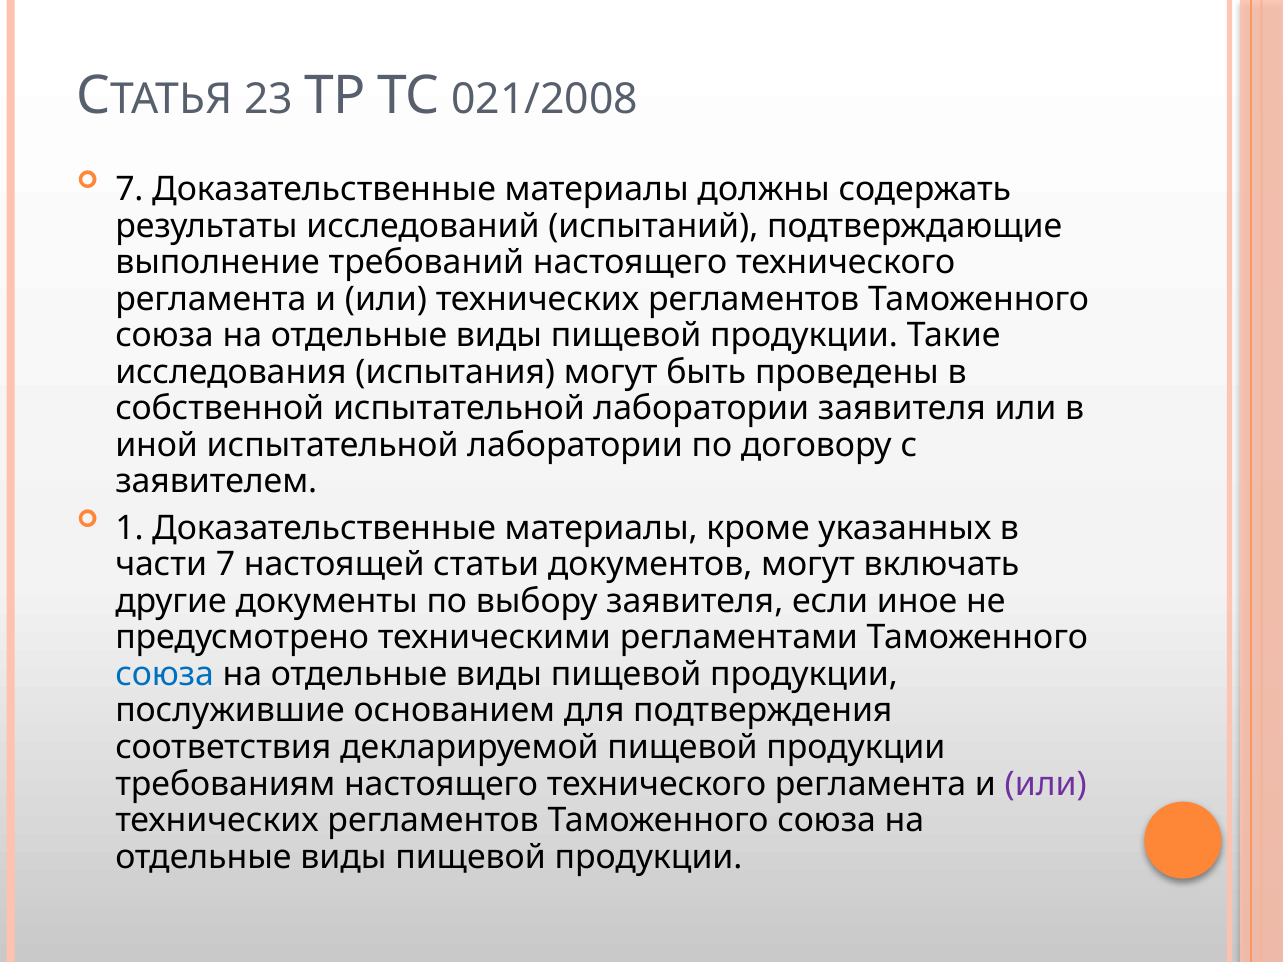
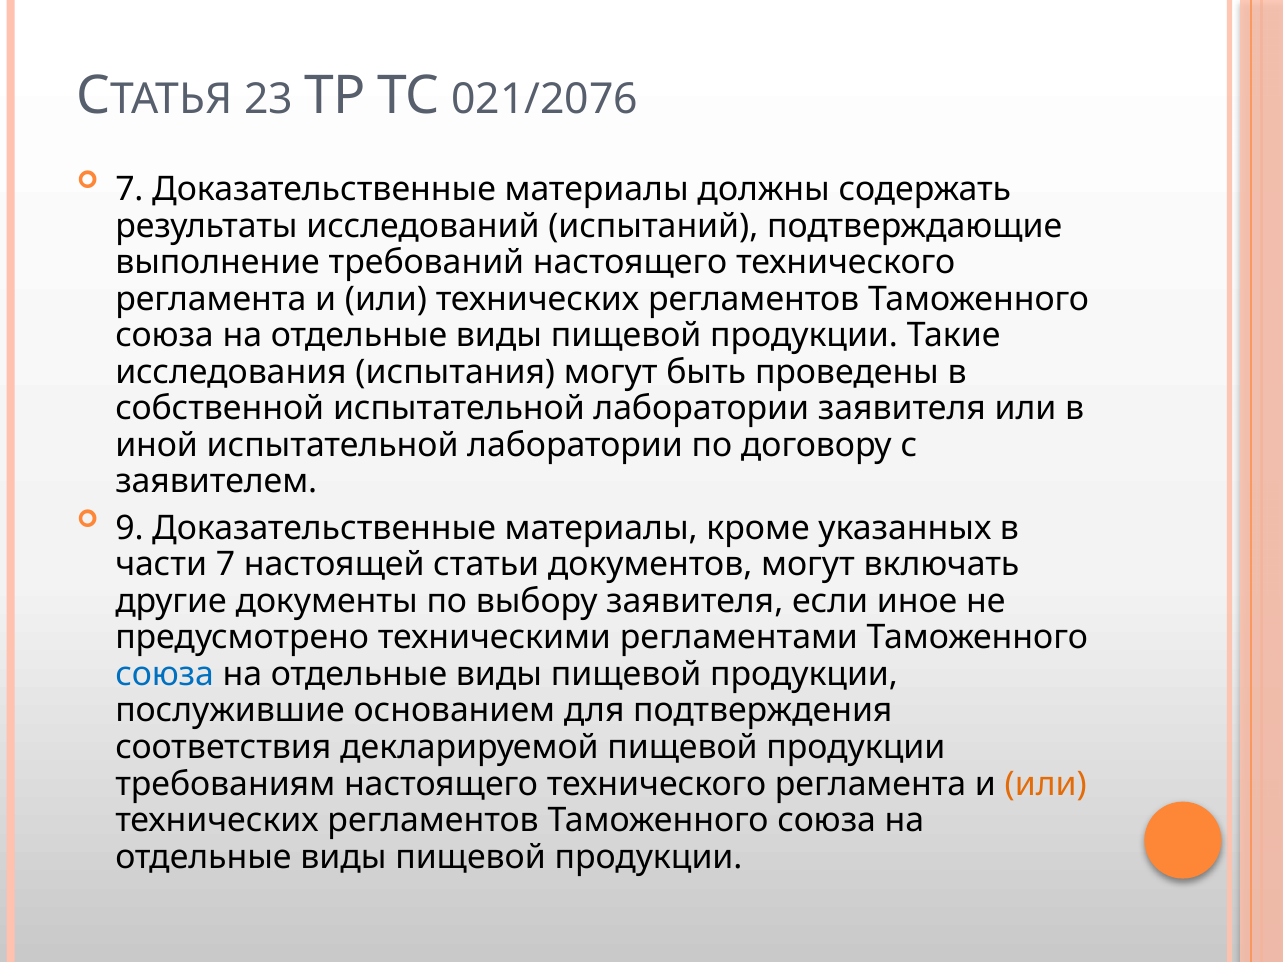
021/2008: 021/2008 -> 021/2076
1: 1 -> 9
или at (1046, 784) colour: purple -> orange
